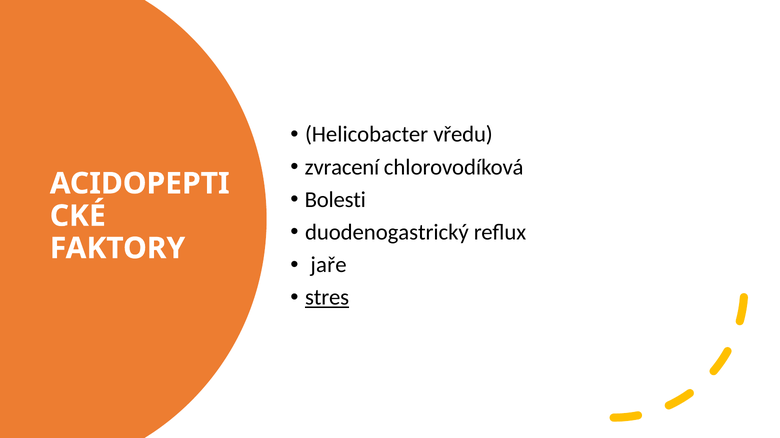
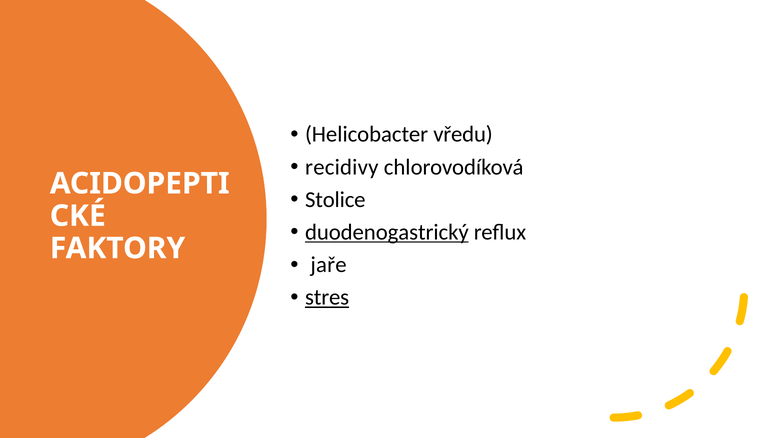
zvracení: zvracení -> recidivy
Bolesti: Bolesti -> Stolice
duodenogastrický underline: none -> present
